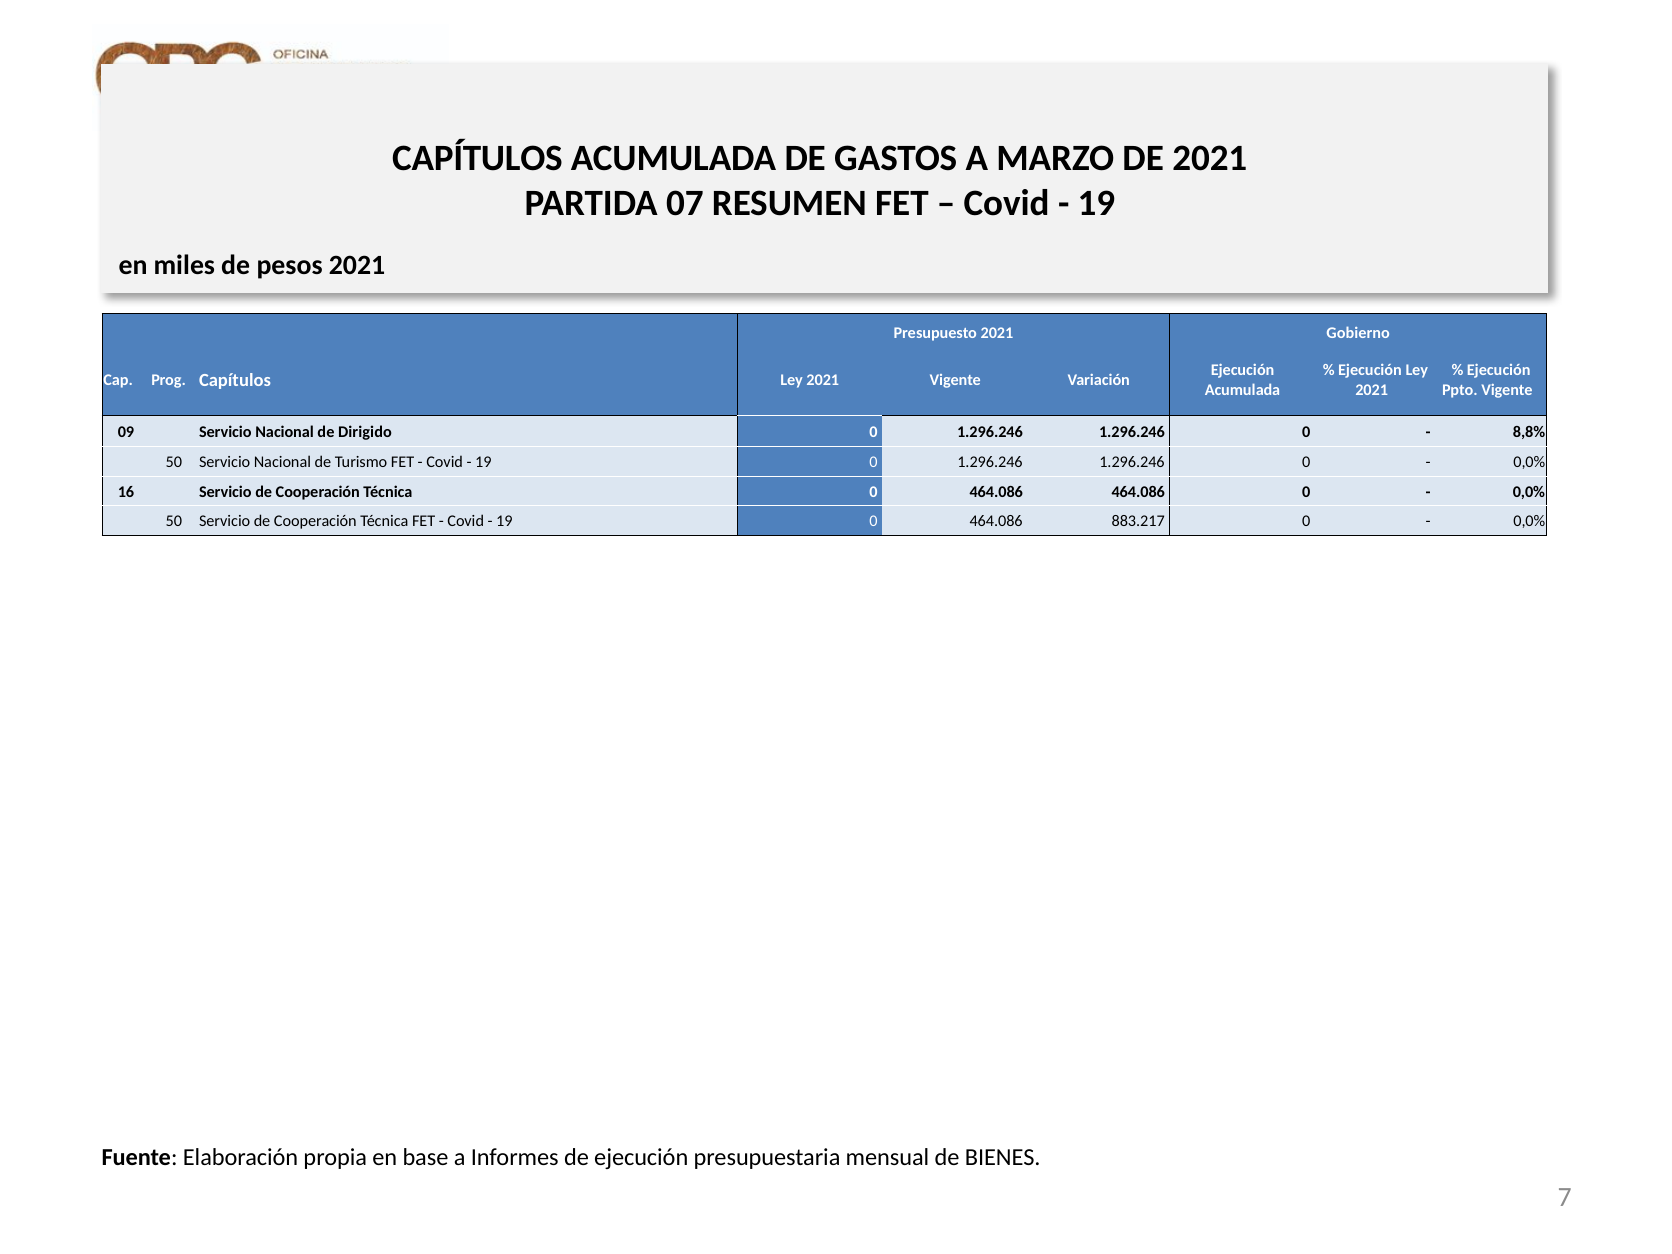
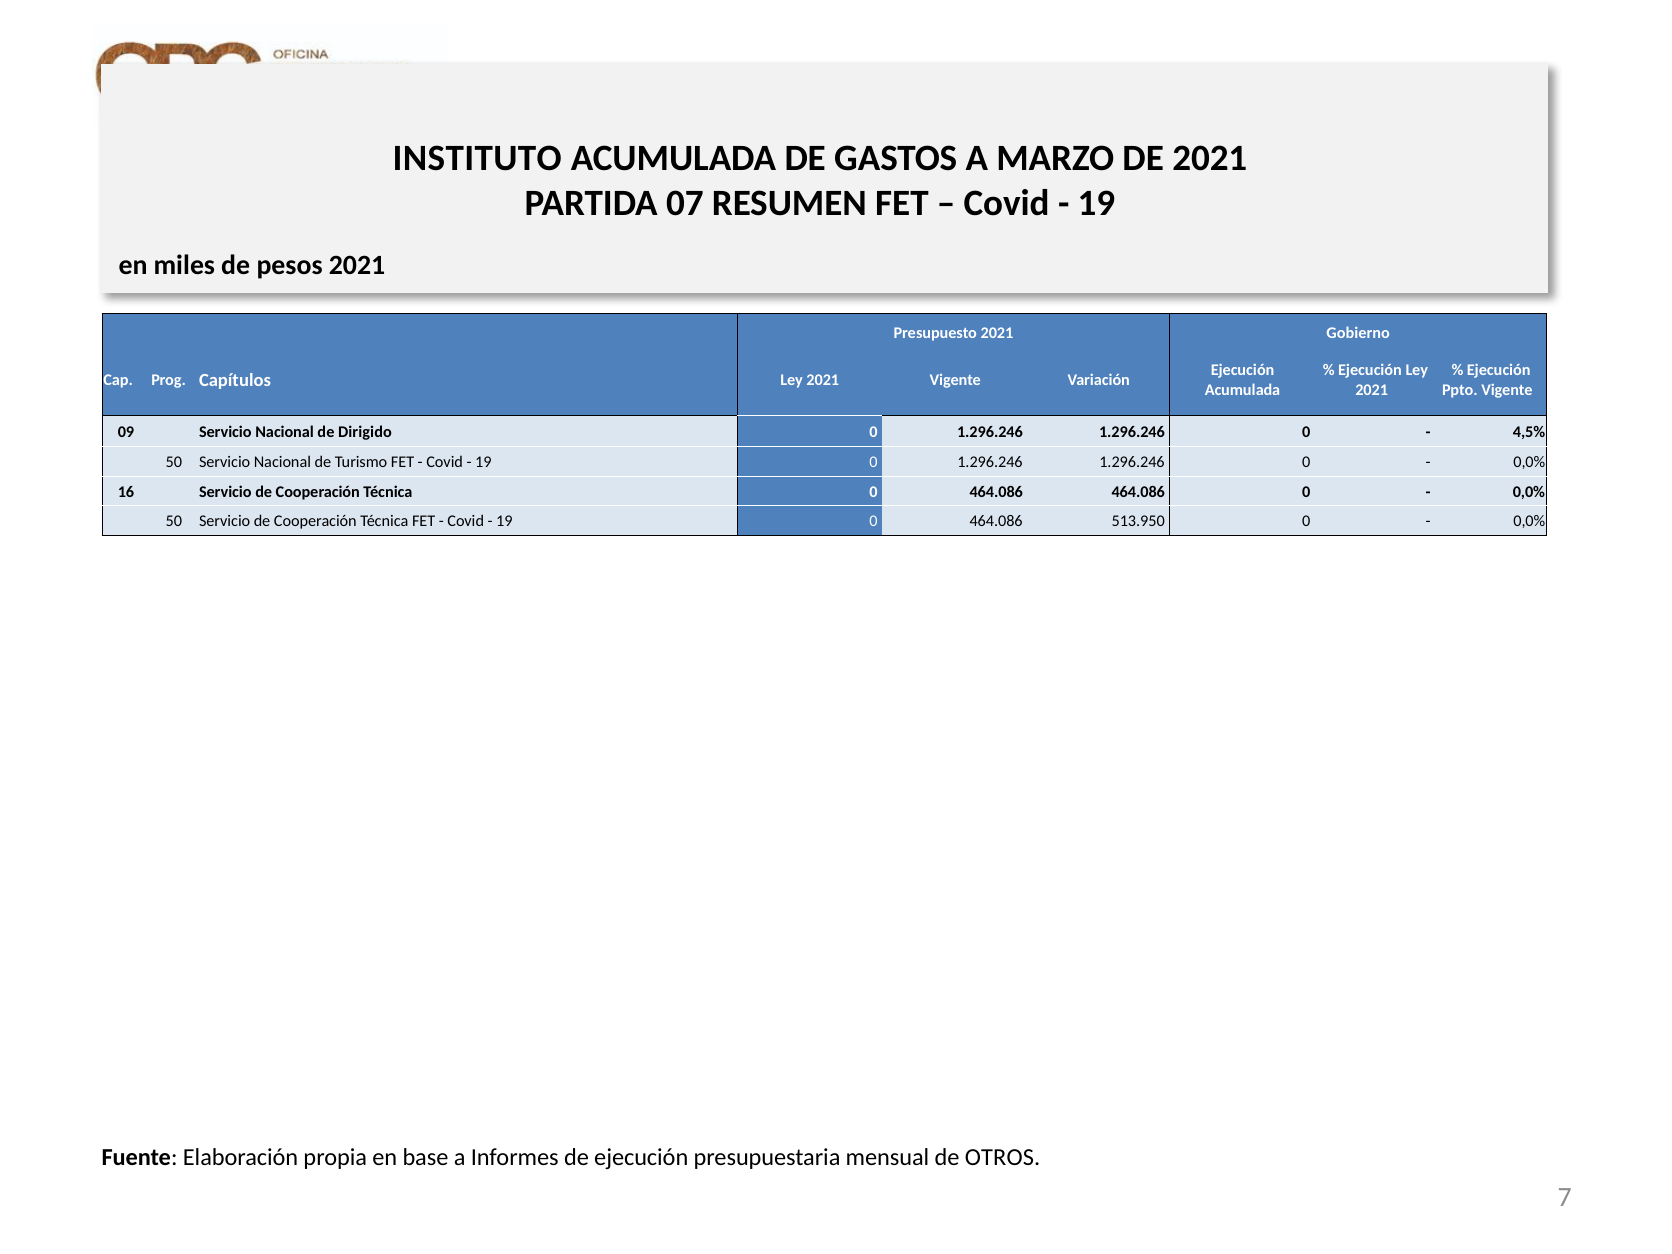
CAPÍTULOS at (477, 158): CAPÍTULOS -> INSTITUTO
8,8%: 8,8% -> 4,5%
883.217: 883.217 -> 513.950
BIENES: BIENES -> OTROS
